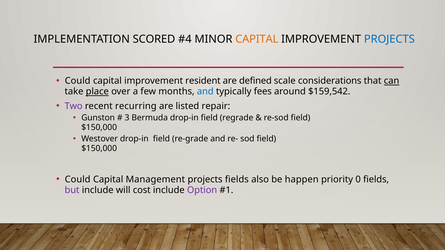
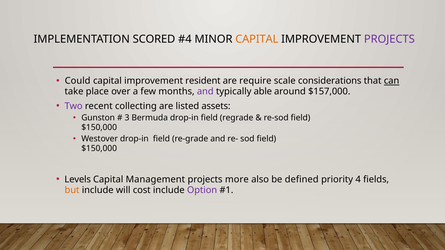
PROJECTS at (389, 39) colour: blue -> purple
defined: defined -> require
place underline: present -> none
and at (205, 92) colour: blue -> purple
fees: fees -> able
$159,542: $159,542 -> $157,000
recurring: recurring -> collecting
repair: repair -> assets
Could at (78, 180): Could -> Levels
projects fields: fields -> more
happen: happen -> defined
0: 0 -> 4
but colour: purple -> orange
